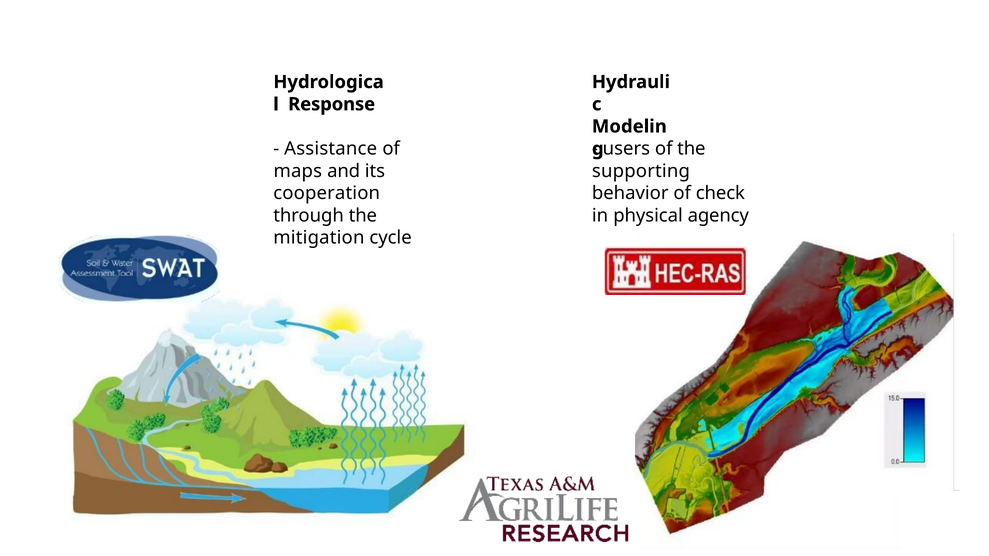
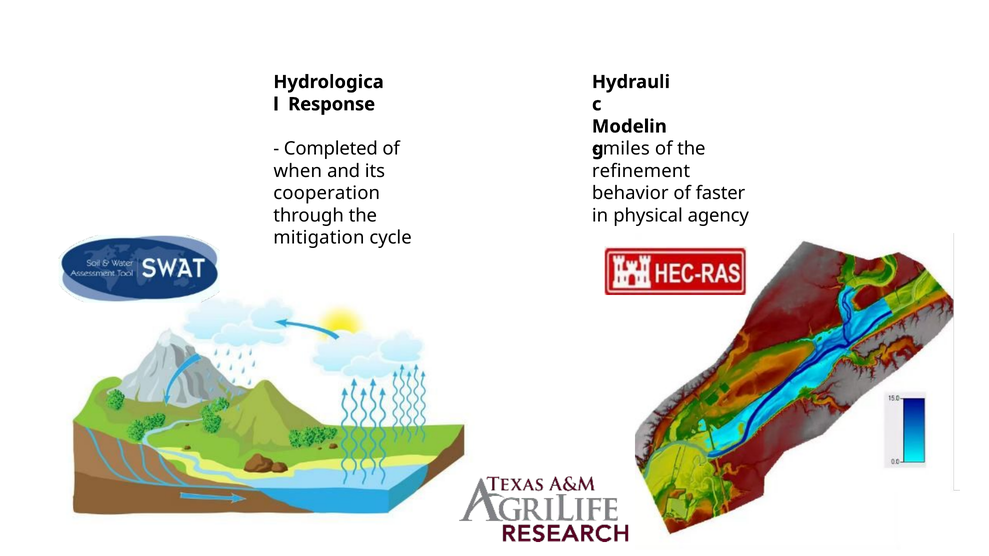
Assistance: Assistance -> Completed
users: users -> miles
maps: maps -> when
supporting: supporting -> refinement
check: check -> faster
